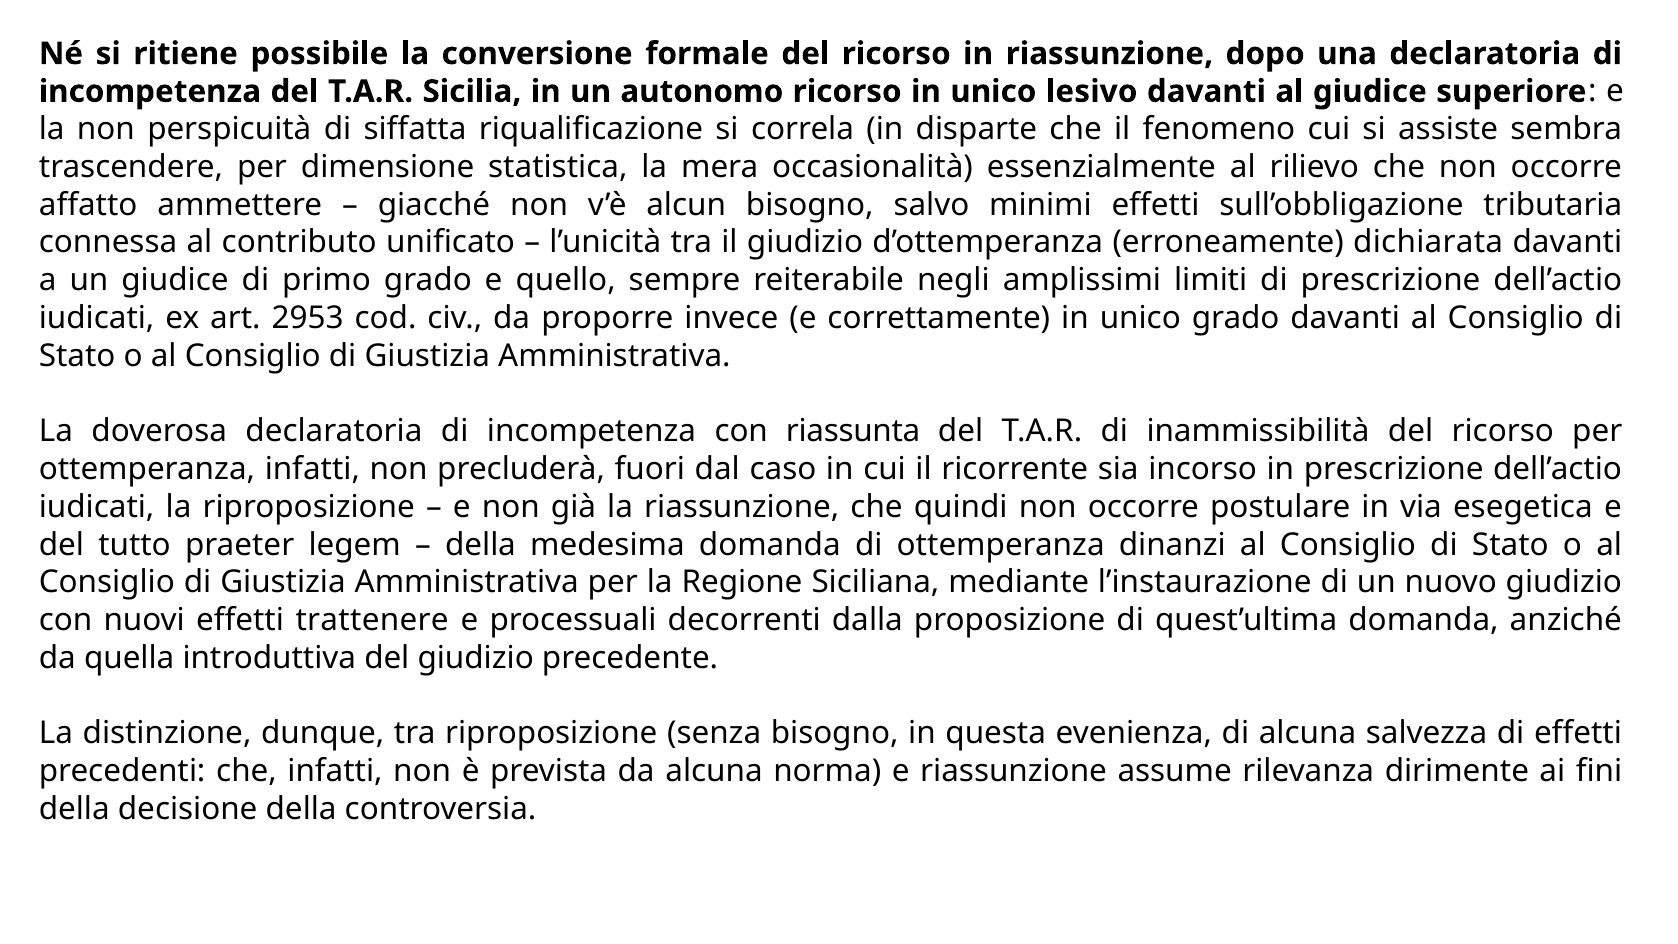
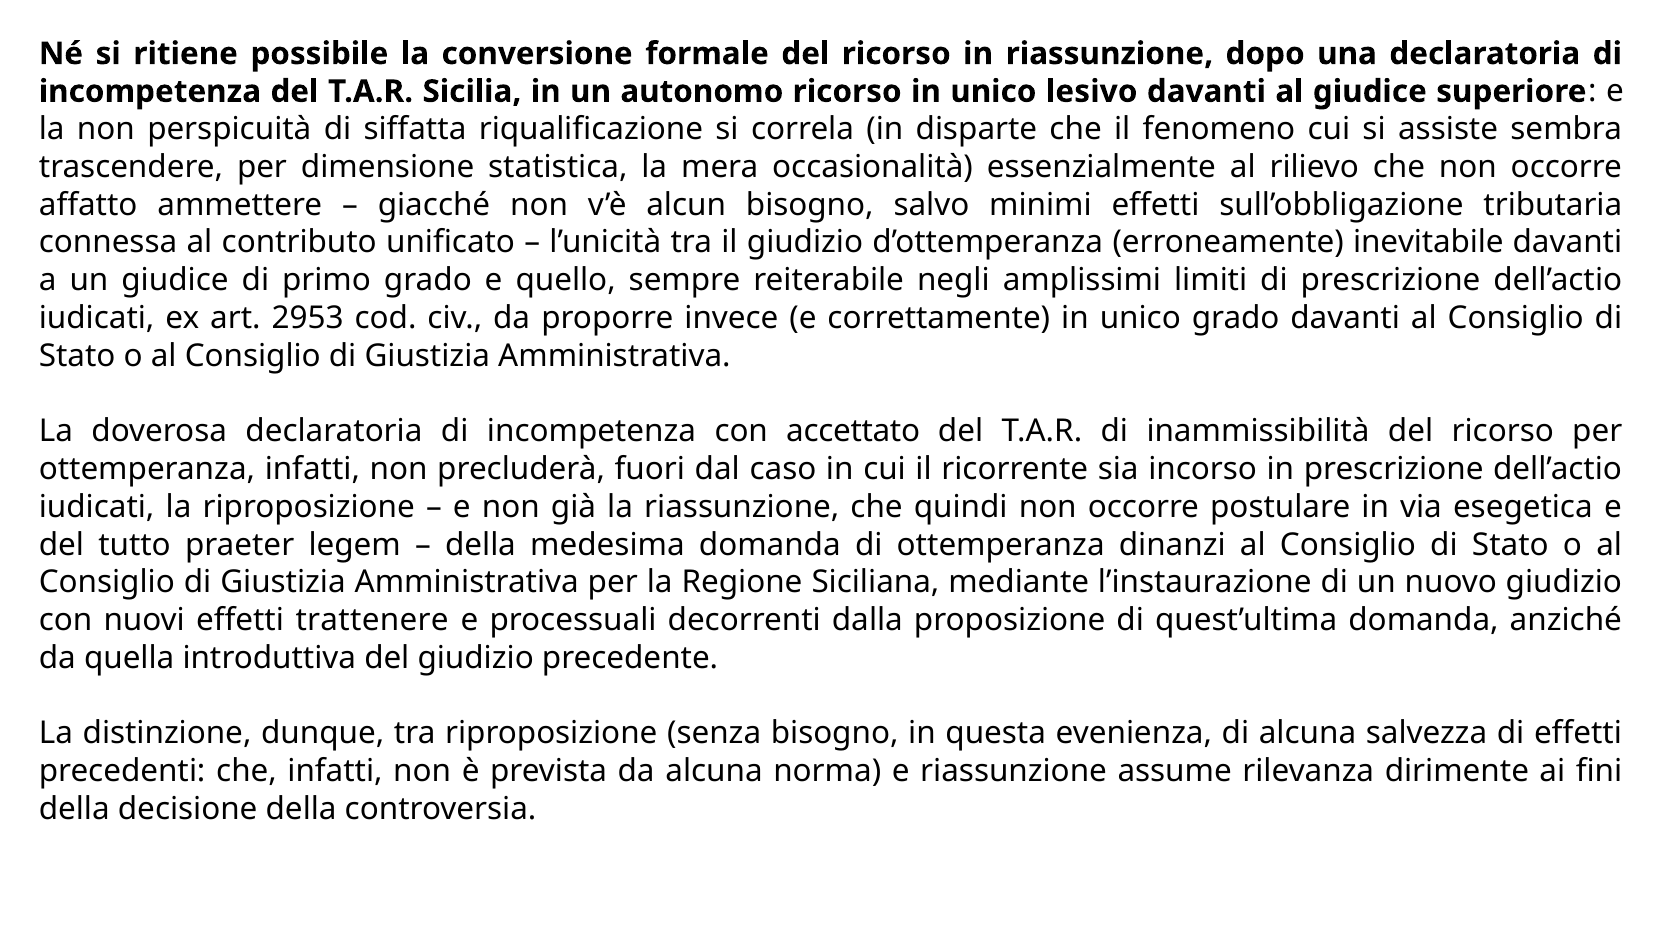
dichiarata: dichiarata -> inevitabile
riassunta: riassunta -> accettato
